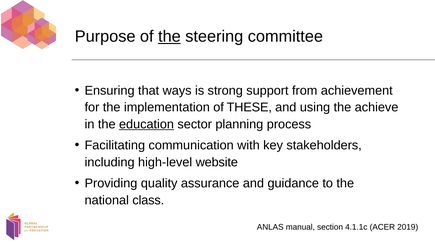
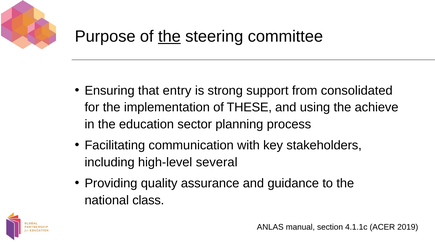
ways: ways -> entry
achievement: achievement -> consolidated
education underline: present -> none
website: website -> several
